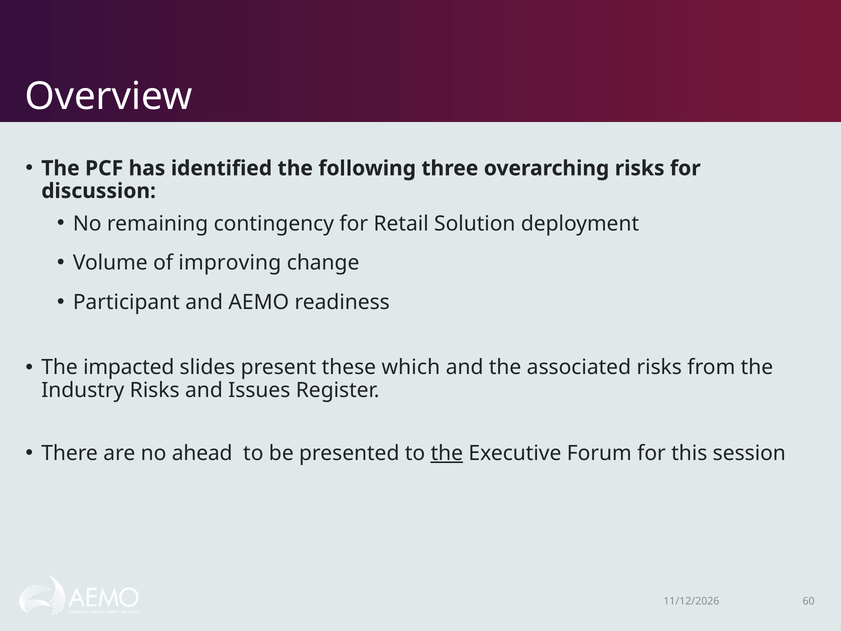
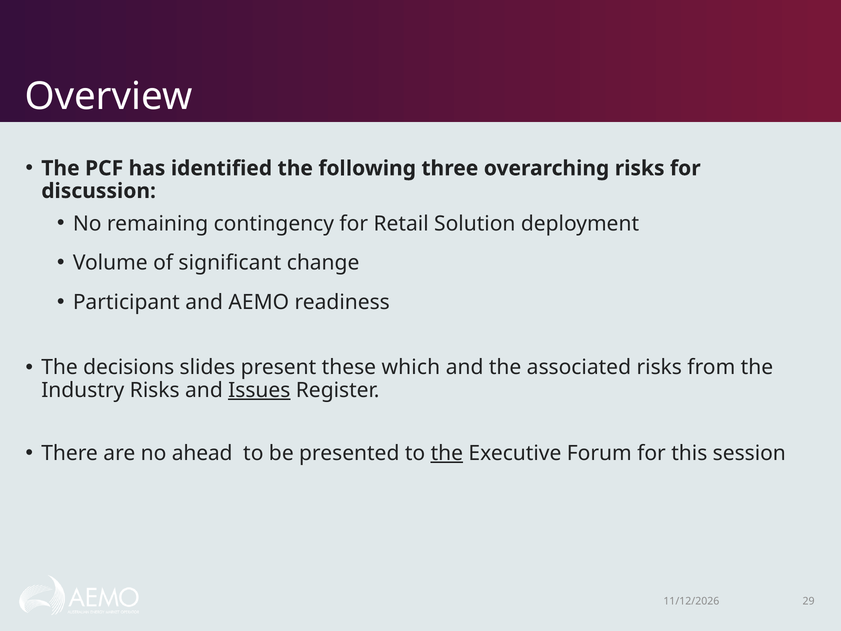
improving: improving -> significant
impacted: impacted -> decisions
Issues underline: none -> present
60: 60 -> 29
